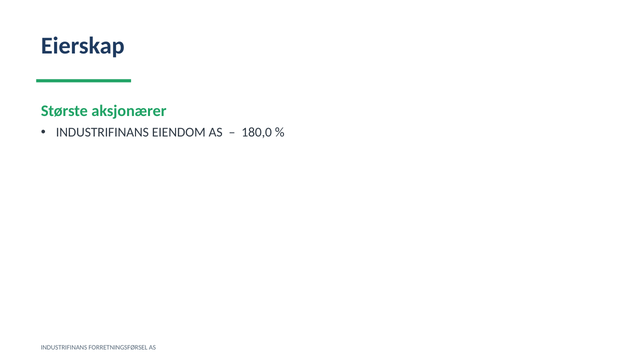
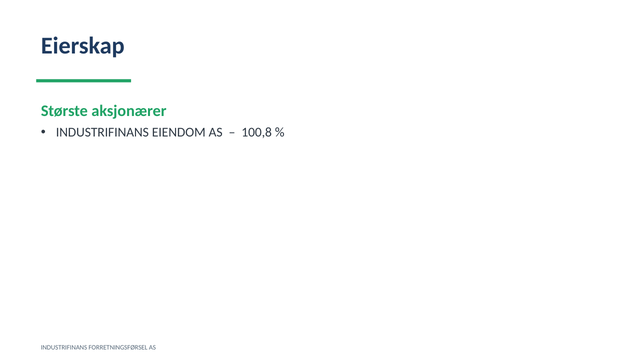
180,0: 180,0 -> 100,8
